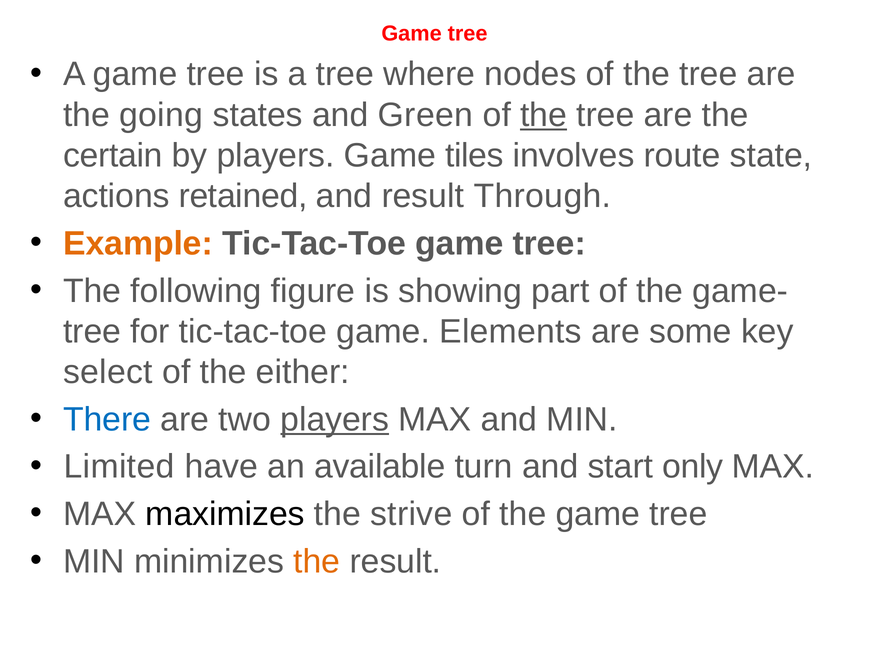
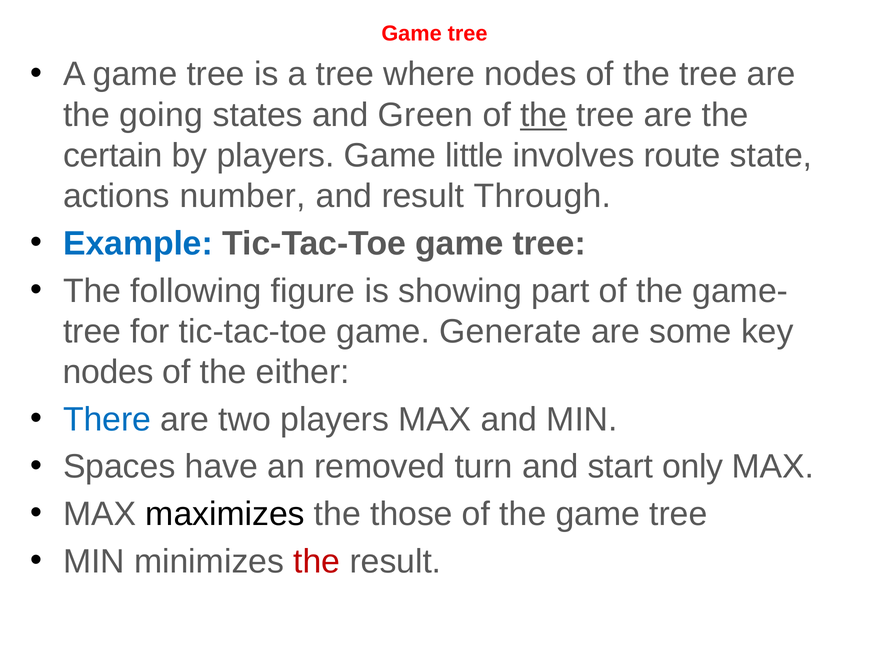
tiles: tiles -> little
retained: retained -> number
Example colour: orange -> blue
Elements: Elements -> Generate
select at (108, 372): select -> nodes
players at (335, 419) underline: present -> none
Limited: Limited -> Spaces
available: available -> removed
strive: strive -> those
the at (317, 561) colour: orange -> red
